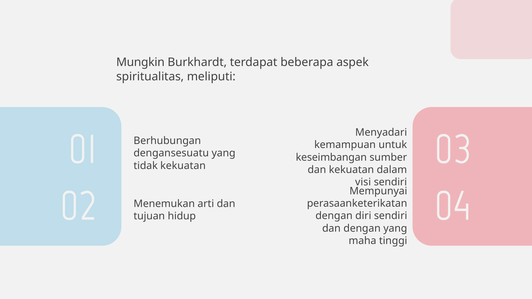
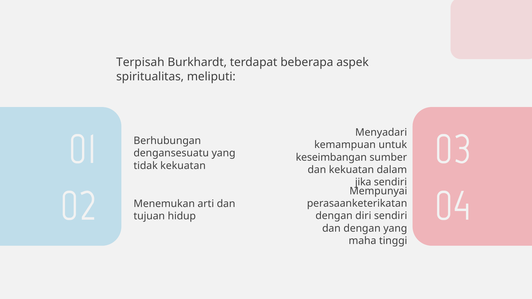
Mungkin: Mungkin -> Terpisah
visi: visi -> jika
